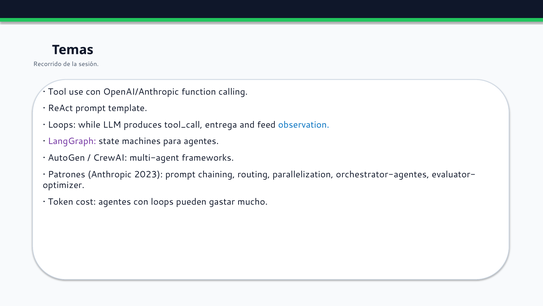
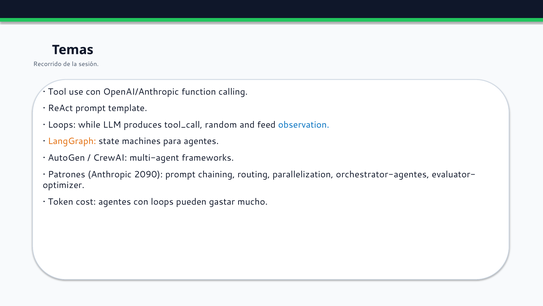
entrega: entrega -> random
LangGraph colour: purple -> orange
2023: 2023 -> 2090
